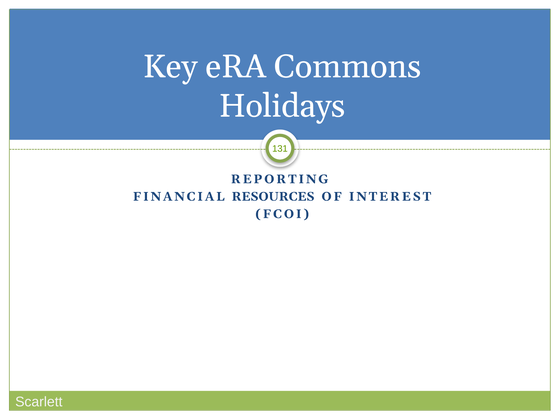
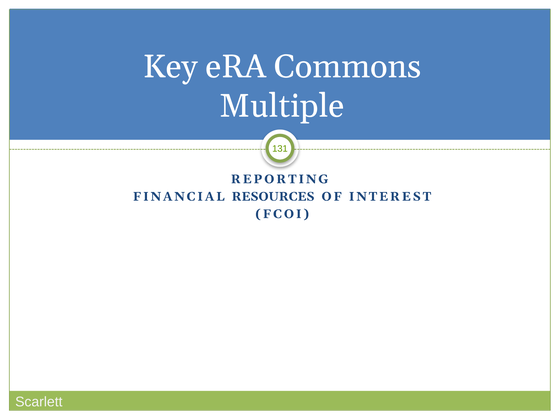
Holidays: Holidays -> Multiple
